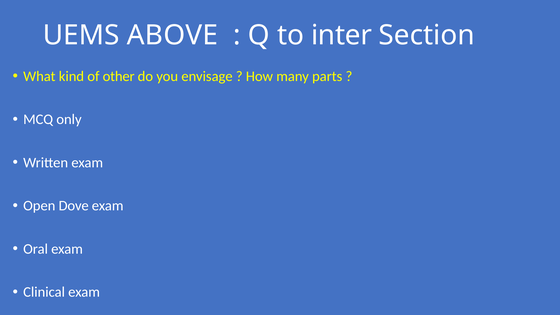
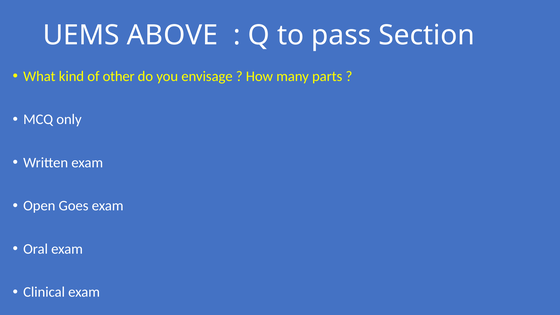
inter: inter -> pass
Dove: Dove -> Goes
